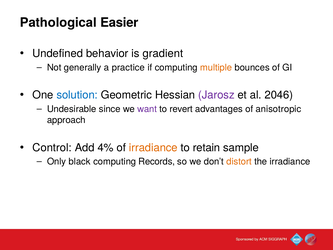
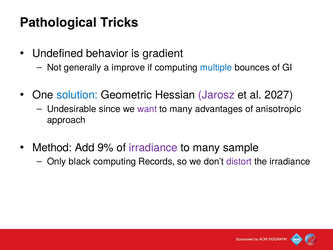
Easier: Easier -> Tricks
practice: practice -> improve
multiple colour: orange -> blue
2046: 2046 -> 2027
revert at (181, 109): revert -> many
Control: Control -> Method
4%: 4% -> 9%
irradiance at (153, 148) colour: orange -> purple
retain at (206, 148): retain -> many
distort colour: orange -> purple
